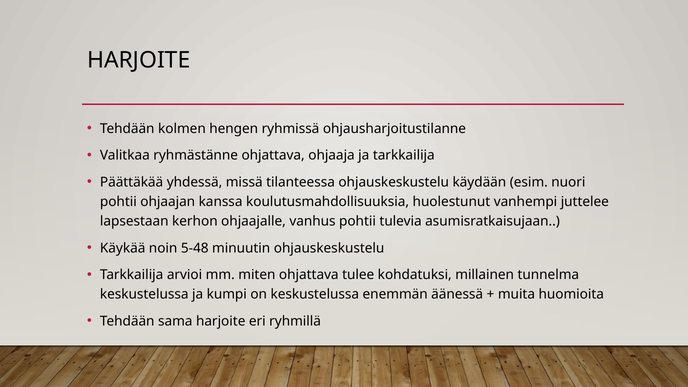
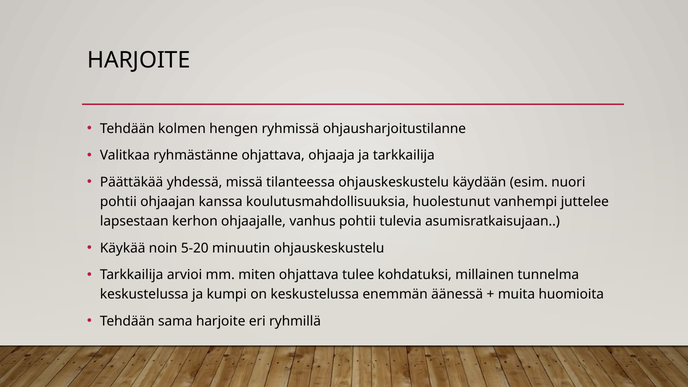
5-48: 5-48 -> 5-20
